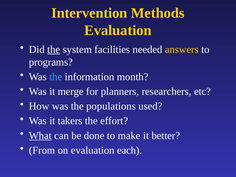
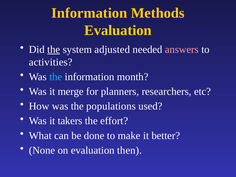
Intervention at (89, 13): Intervention -> Information
facilities: facilities -> adjusted
answers colour: yellow -> pink
programs: programs -> activities
What underline: present -> none
From: From -> None
each: each -> then
